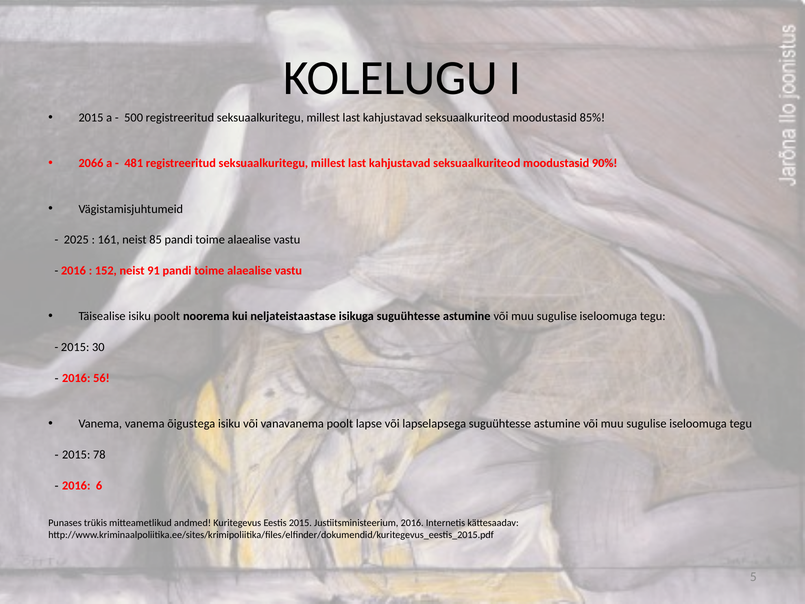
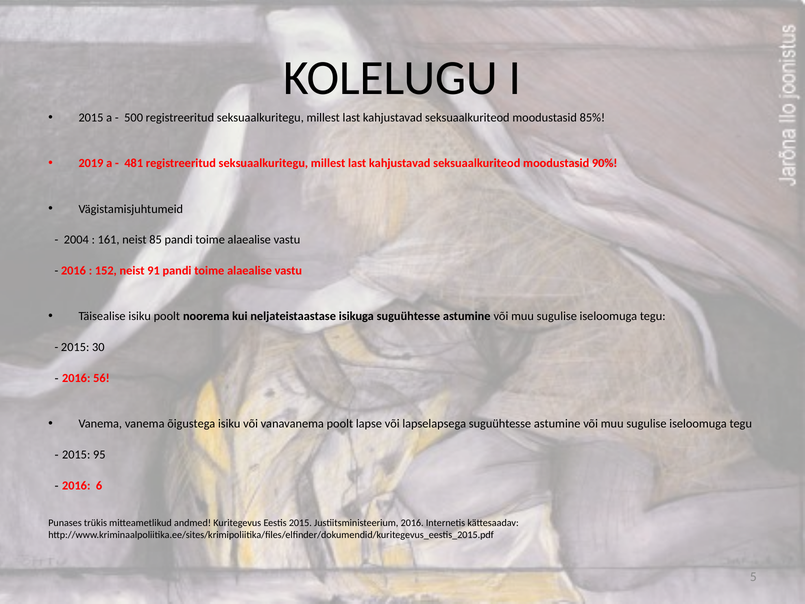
2066: 2066 -> 2019
2025: 2025 -> 2004
78: 78 -> 95
